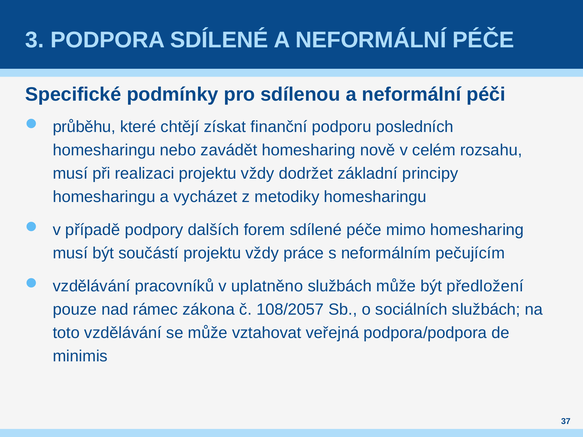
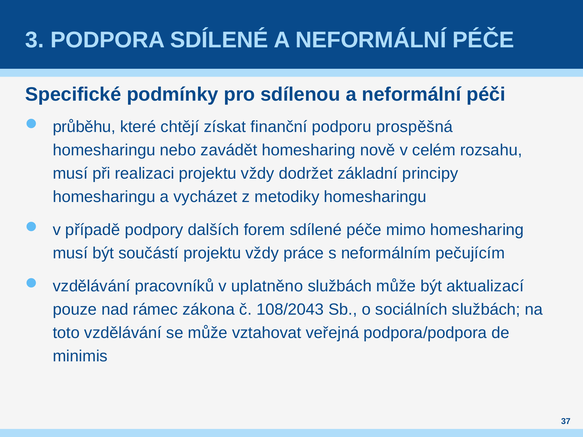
posledních: posledních -> prospěšná
předložení: předložení -> aktualizací
108/2057: 108/2057 -> 108/2043
